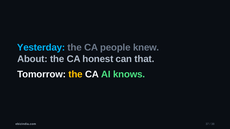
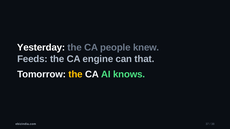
Yesterday colour: light blue -> white
About: About -> Feeds
honest: honest -> engine
